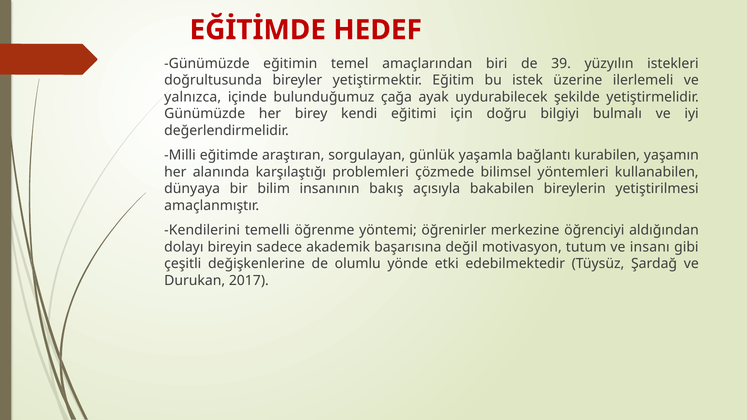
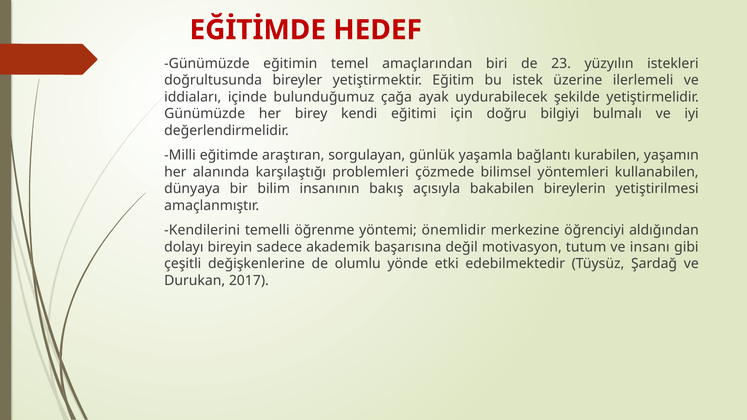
39: 39 -> 23
yalnızca: yalnızca -> iddiaları
öğrenirler: öğrenirler -> önemlidir
